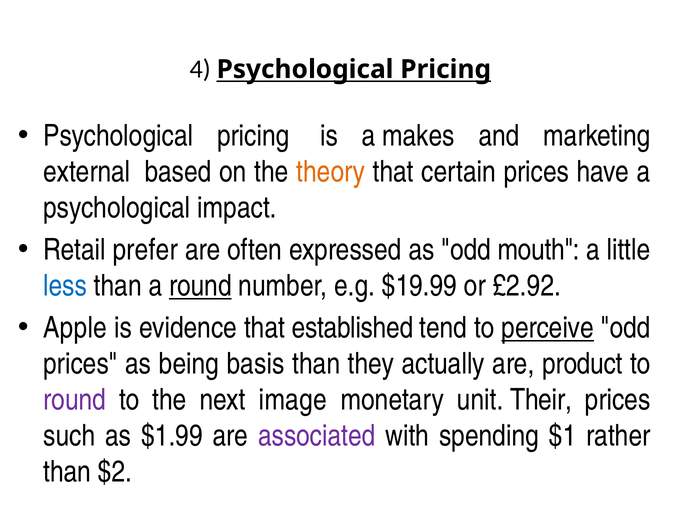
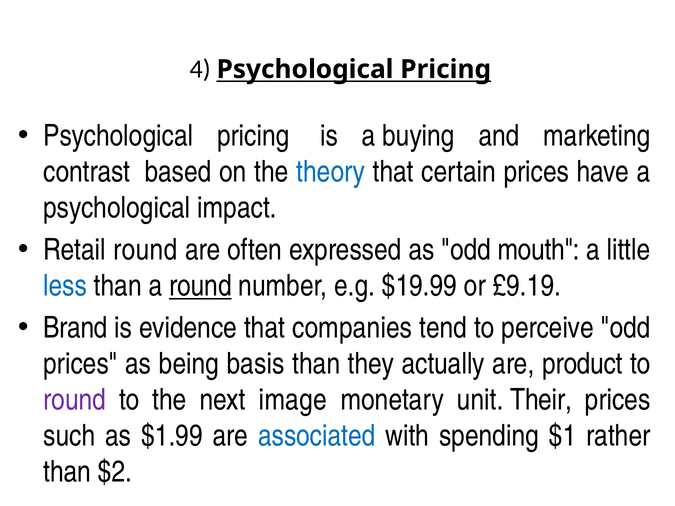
makes: makes -> buying
external: external -> contrast
theory colour: orange -> blue
Retail prefer: prefer -> round
£2.92: £2.92 -> £9.19
Apple: Apple -> Brand
established: established -> companies
perceive underline: present -> none
associated colour: purple -> blue
